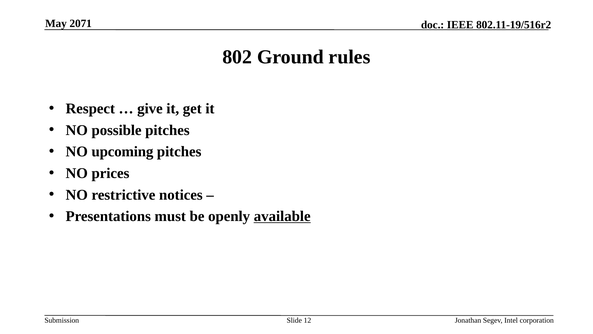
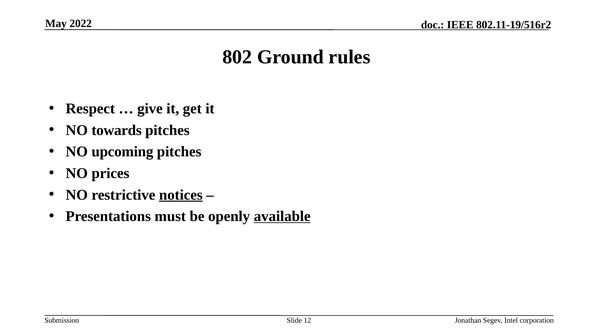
2071: 2071 -> 2022
possible: possible -> towards
notices underline: none -> present
